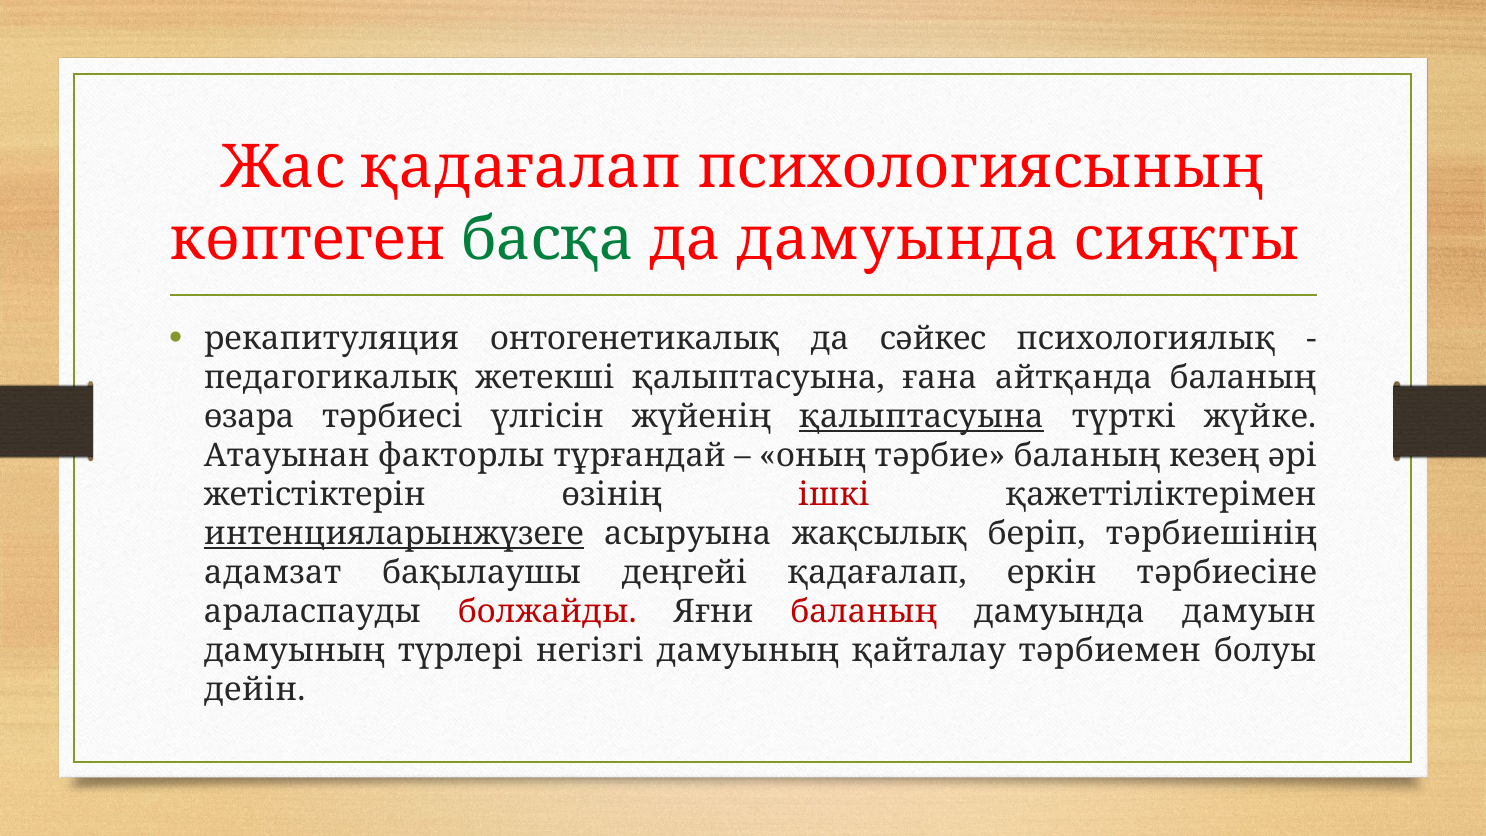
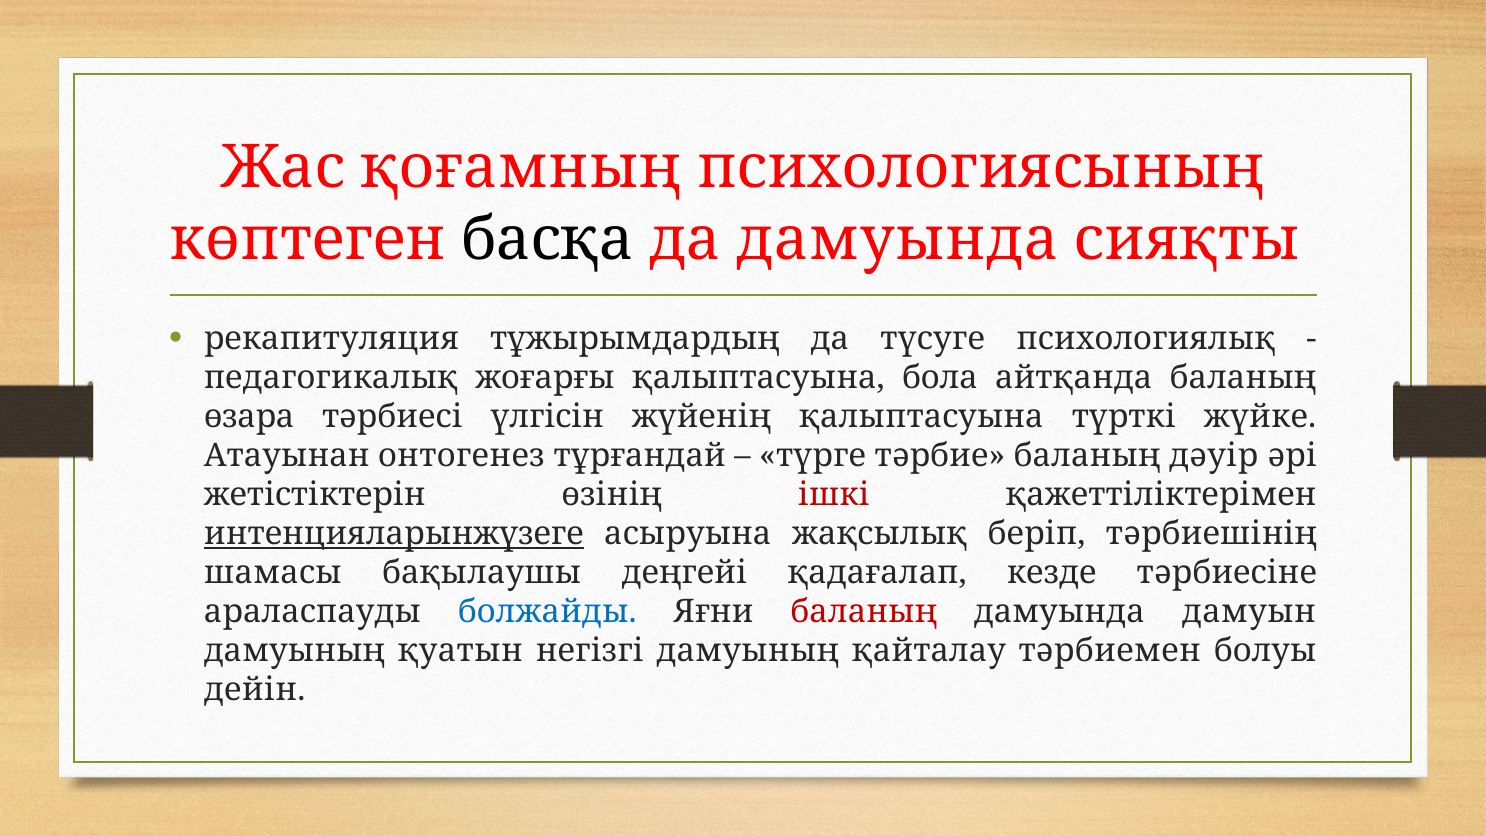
Жас қадағалап: қадағалап -> қоғамның
басқа colour: green -> black
онтогенетикалық: онтогенетикалық -> тұжырымдардың
сəйкес: сəйкес -> түсуге
жетекші: жетекші -> жоғарғы
ғана: ғана -> бола
қалыптасуына at (921, 417) underline: present -> none
факторлы: факторлы -> онтогенез
оның: оның -> түрге
кезең: кезең -> дəуір
адамзат: адамзат -> шамасы
еркін: еркін -> кезде
болжайды colour: red -> blue
түрлері: түрлері -> қуатын
